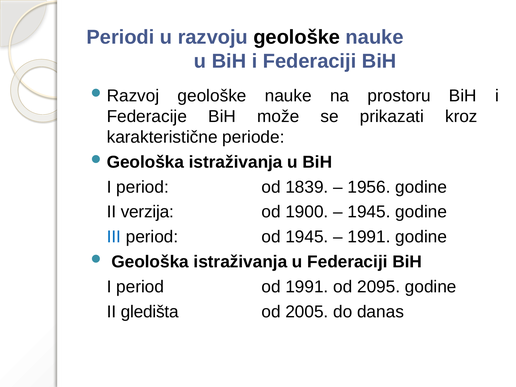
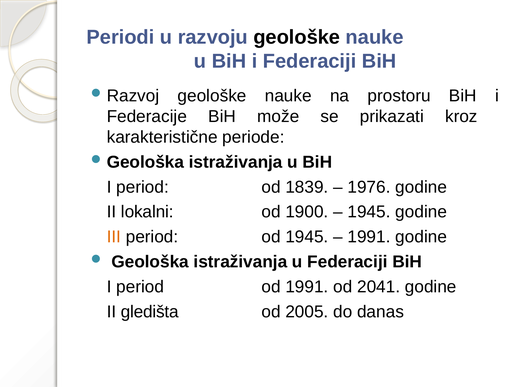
1956: 1956 -> 1976
verzija: verzija -> lokalni
III colour: blue -> orange
2095: 2095 -> 2041
